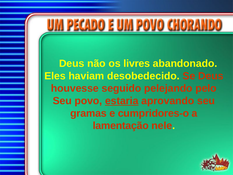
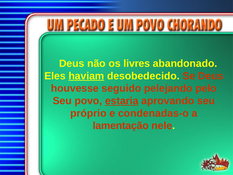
haviam underline: none -> present
gramas: gramas -> próprio
cumpridores-o: cumpridores-o -> condenadas-o
